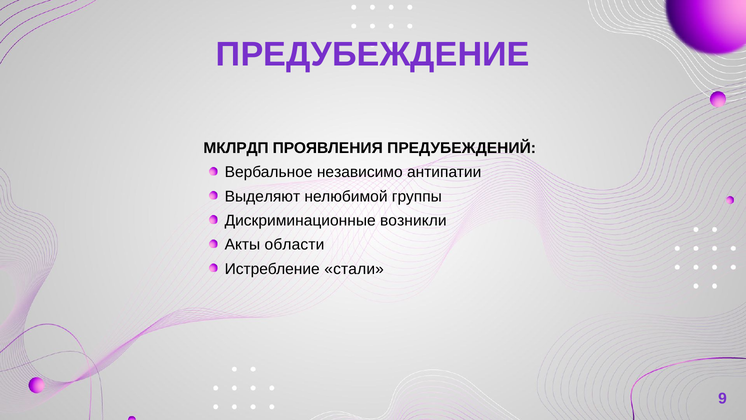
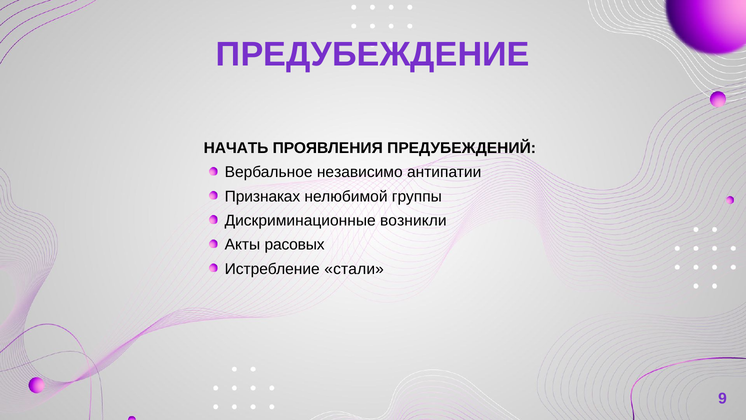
МКЛРДП: МКЛРДП -> НАЧАТЬ
Выделяют: Выделяют -> Признаках
области: области -> расовых
